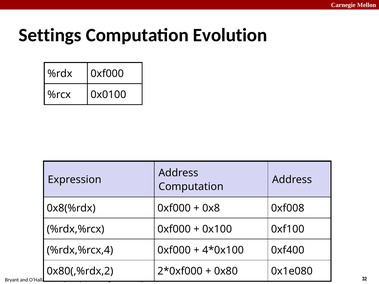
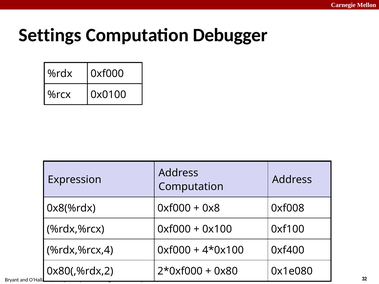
Evolution: Evolution -> Debugger
